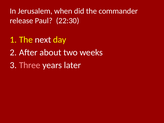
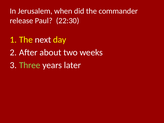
Three colour: pink -> light green
